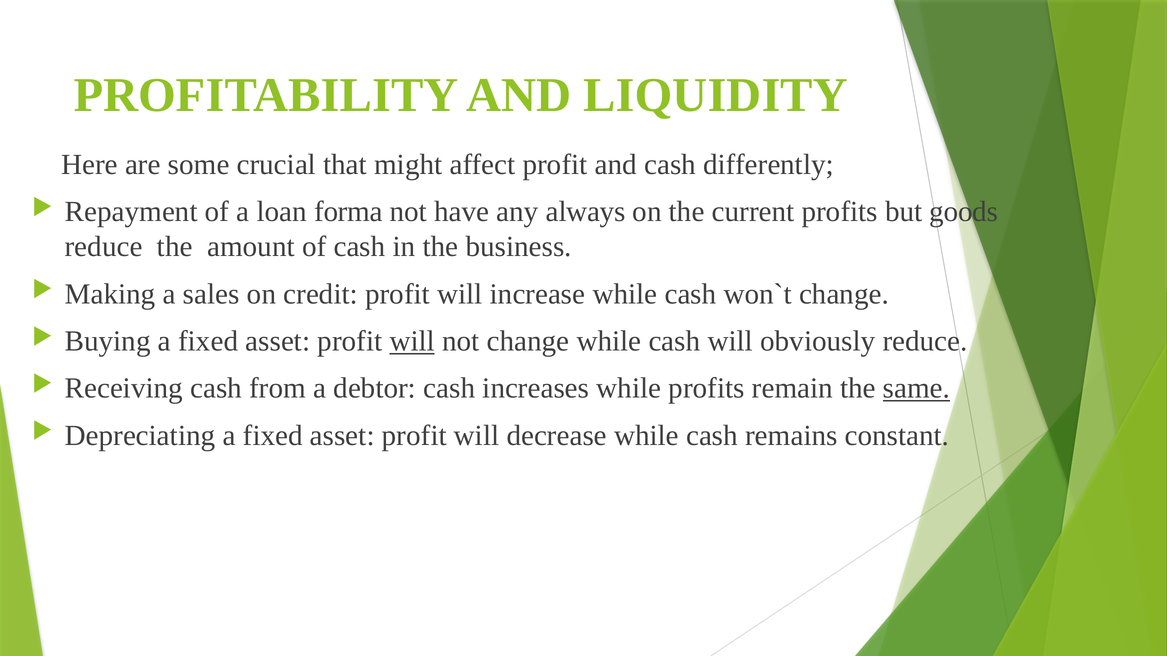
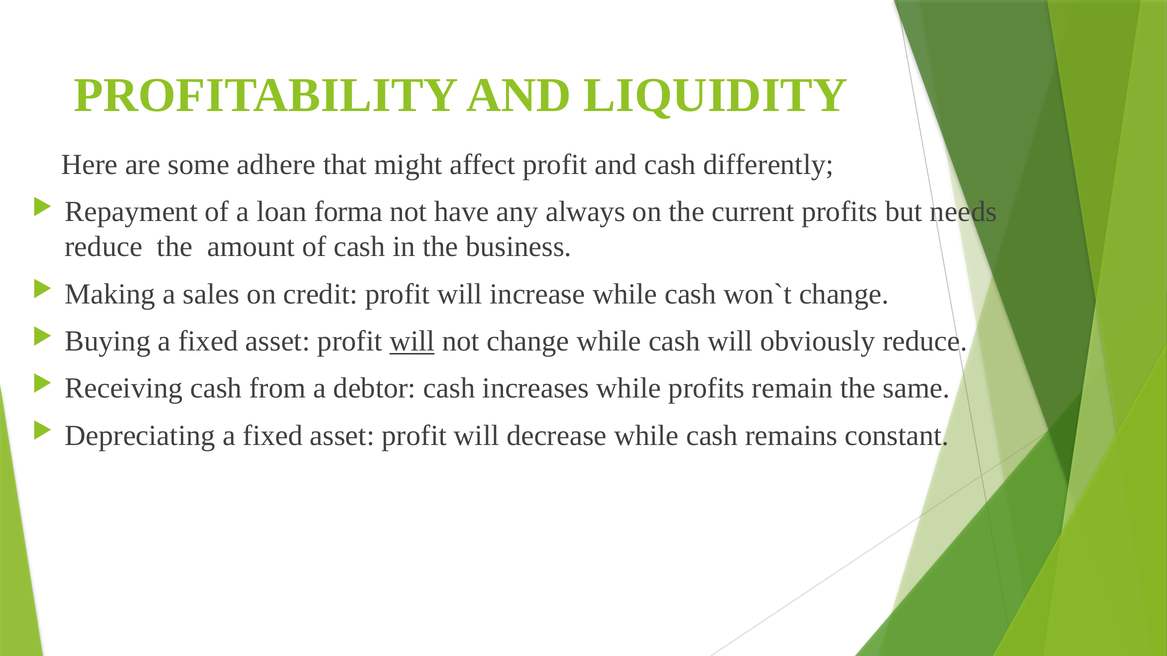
crucial: crucial -> adhere
goods: goods -> needs
same underline: present -> none
